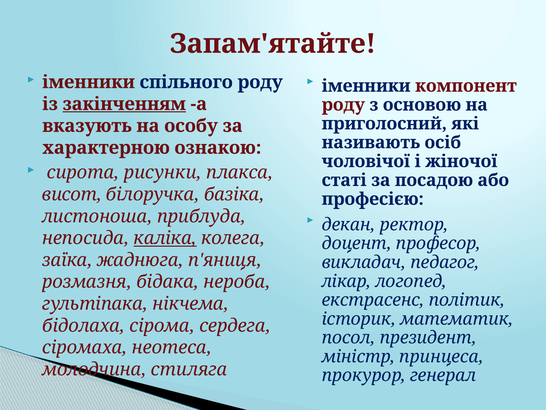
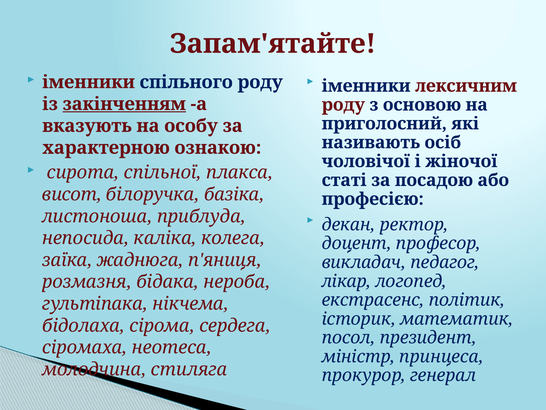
компонент: компонент -> лексичним
рисунки: рисунки -> спільної
каліка underline: present -> none
